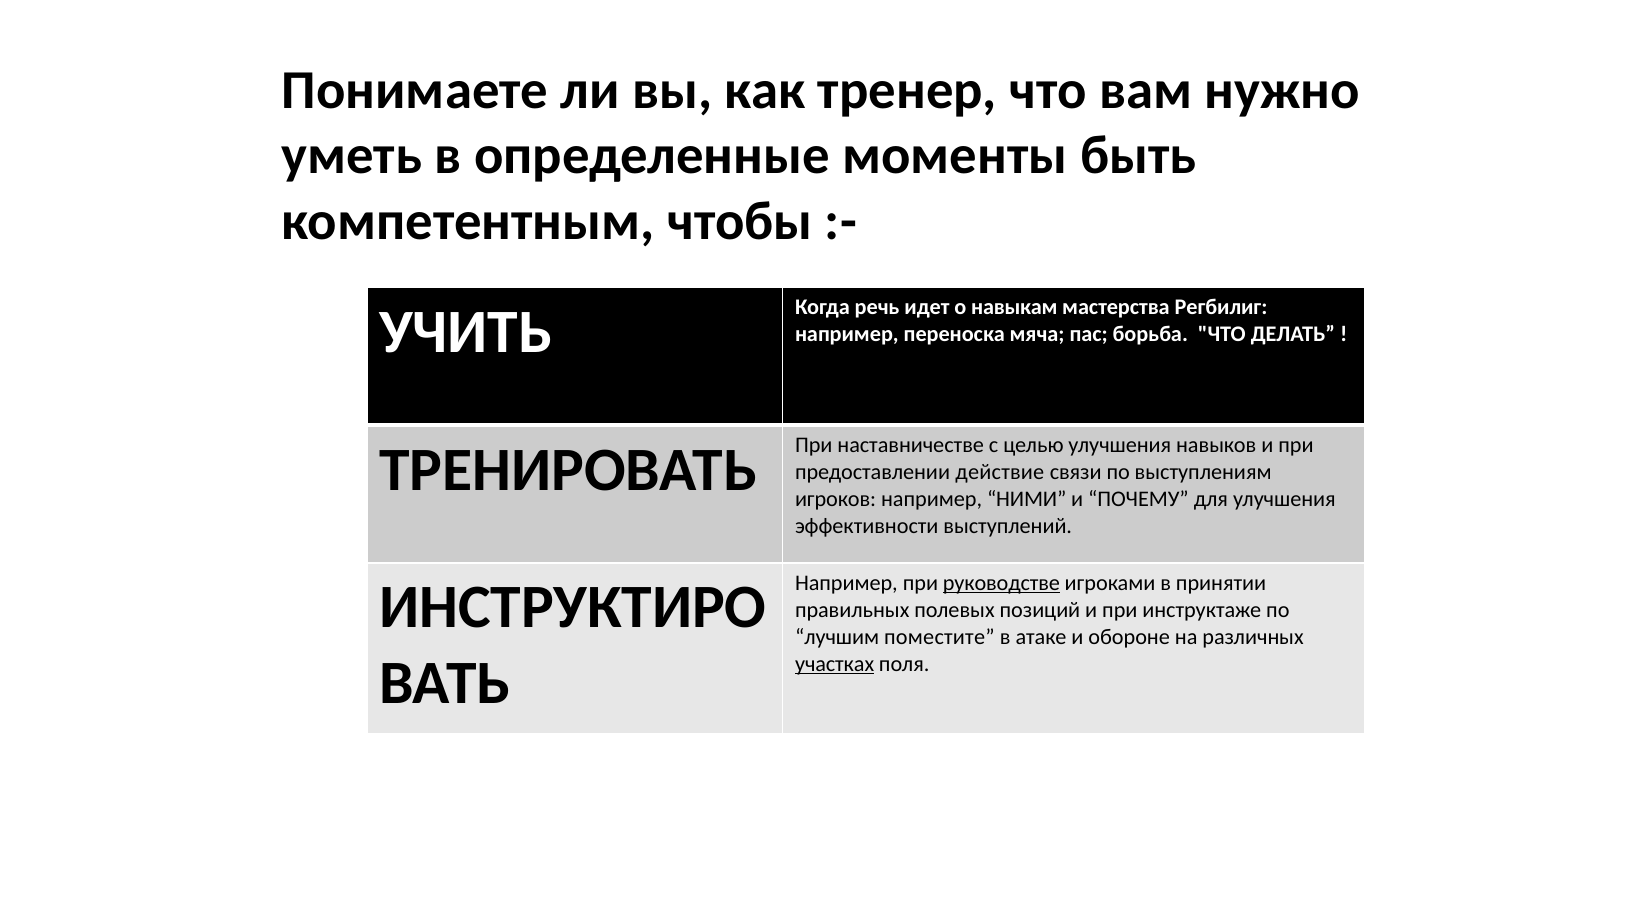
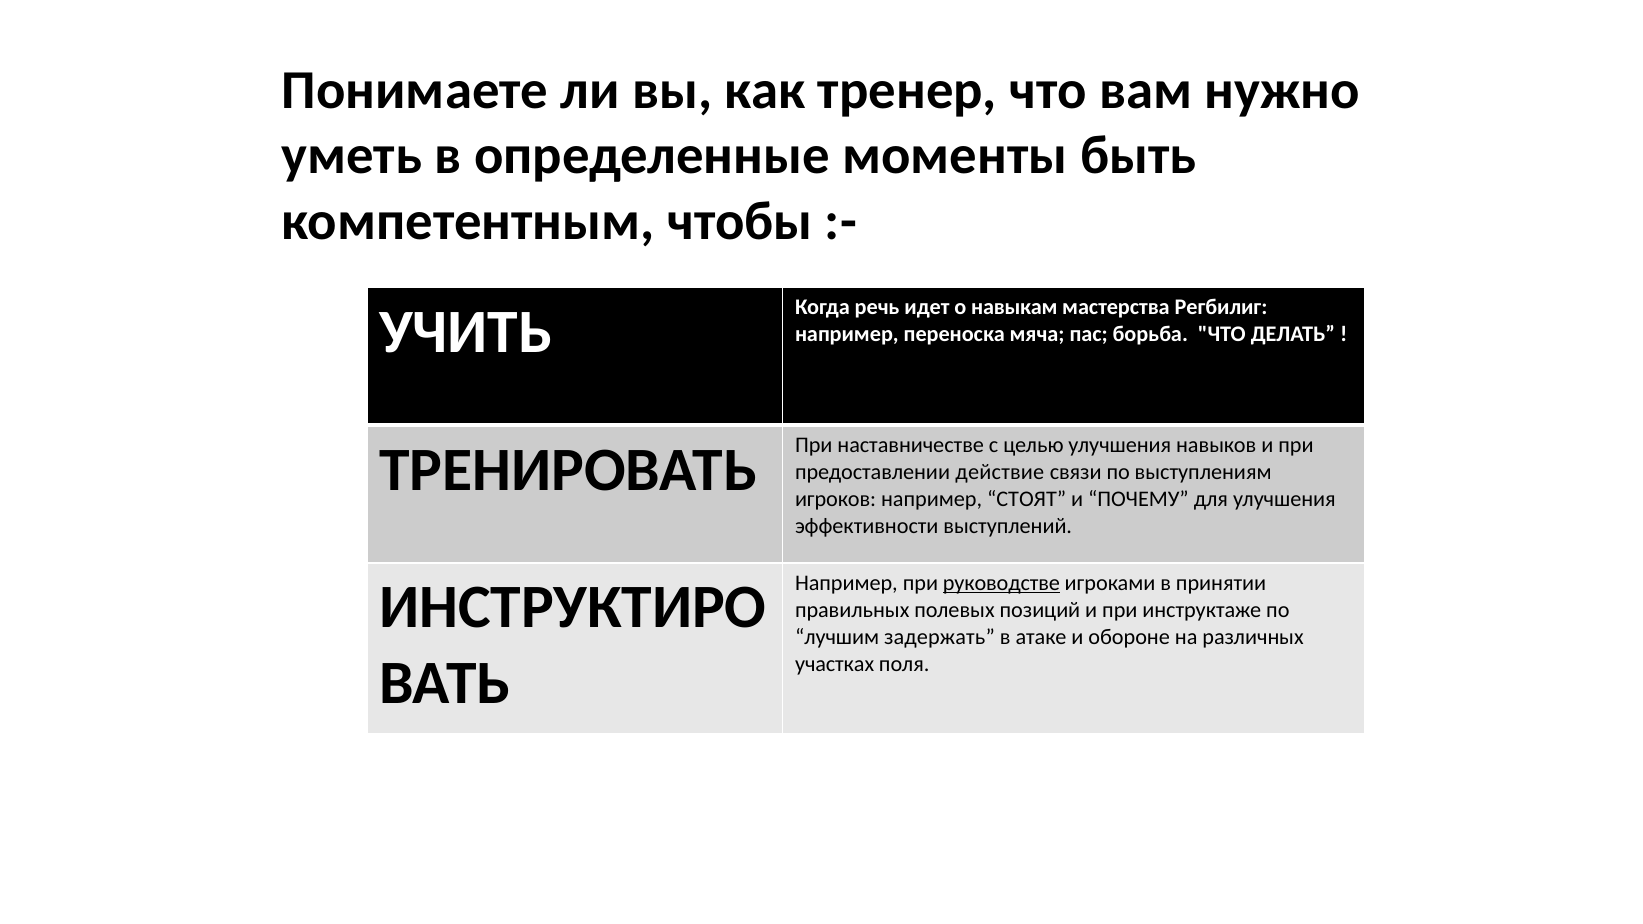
НИМИ: НИМИ -> СТОЯТ
поместите: поместите -> задержать
участках underline: present -> none
